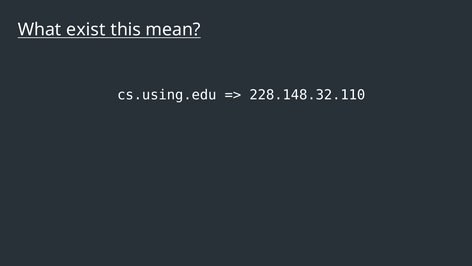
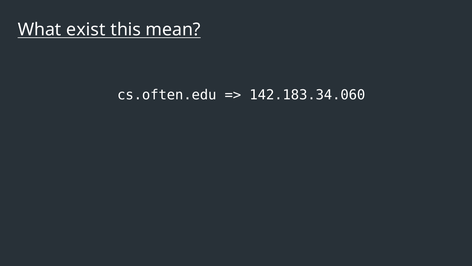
cs.using.edu: cs.using.edu -> cs.often.edu
228.148.32.110: 228.148.32.110 -> 142.183.34.060
